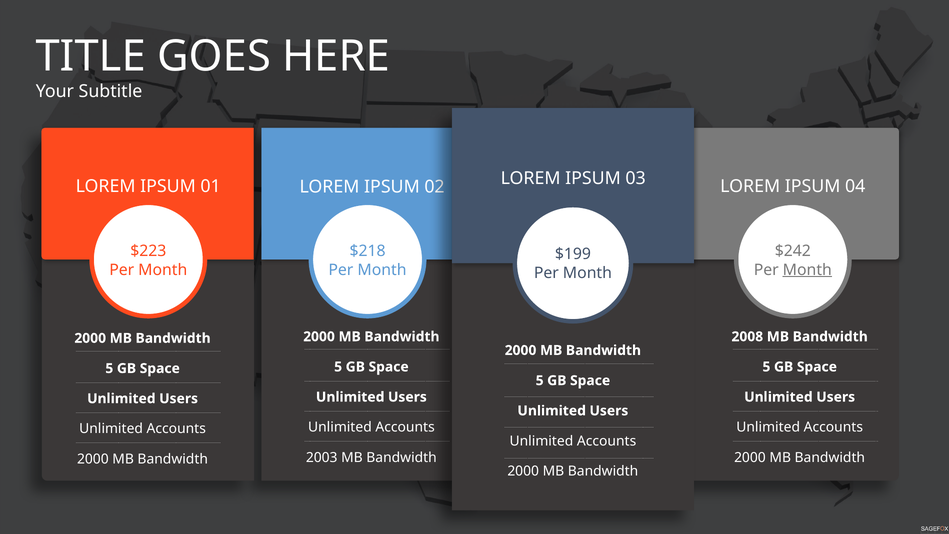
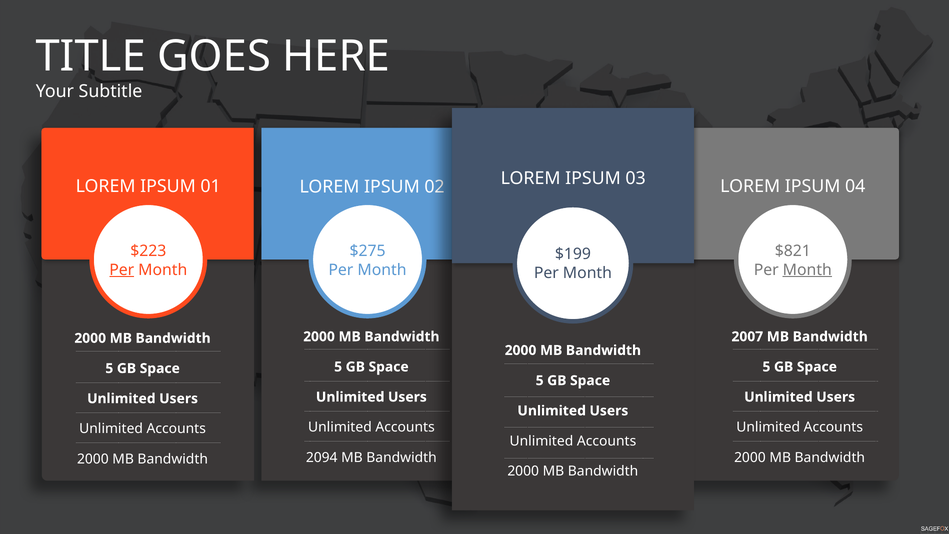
$218: $218 -> $275
$242: $242 -> $821
Per at (122, 270) underline: none -> present
2008: 2008 -> 2007
2003: 2003 -> 2094
